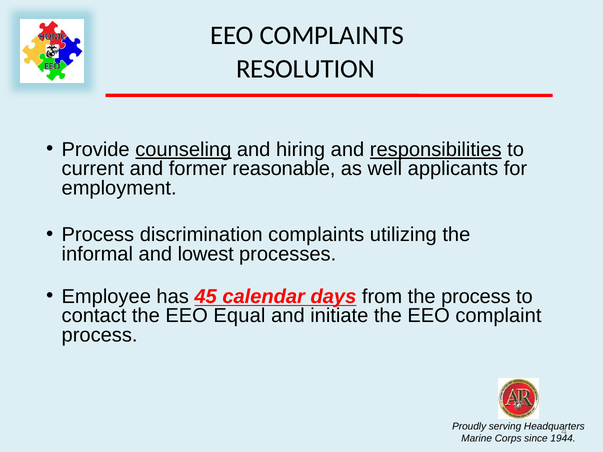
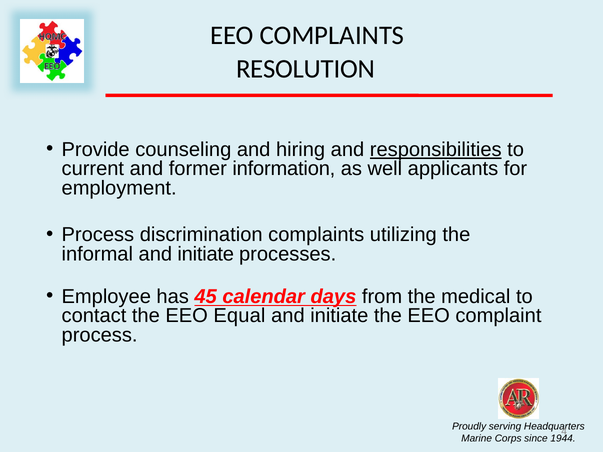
counseling underline: present -> none
reasonable: reasonable -> information
informal and lowest: lowest -> initiate
the process: process -> medical
